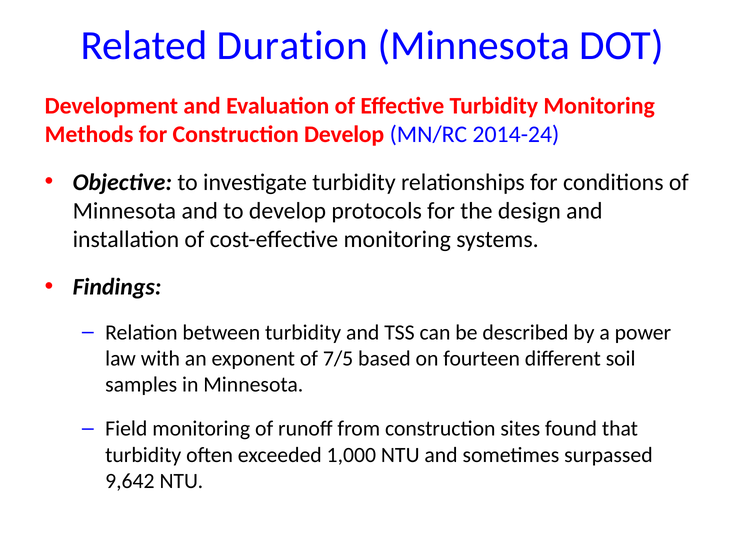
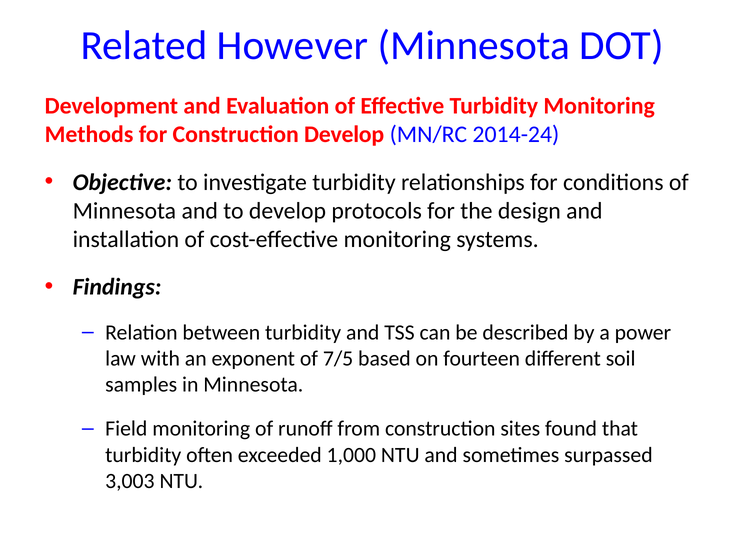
Duration: Duration -> However
9,642: 9,642 -> 3,003
